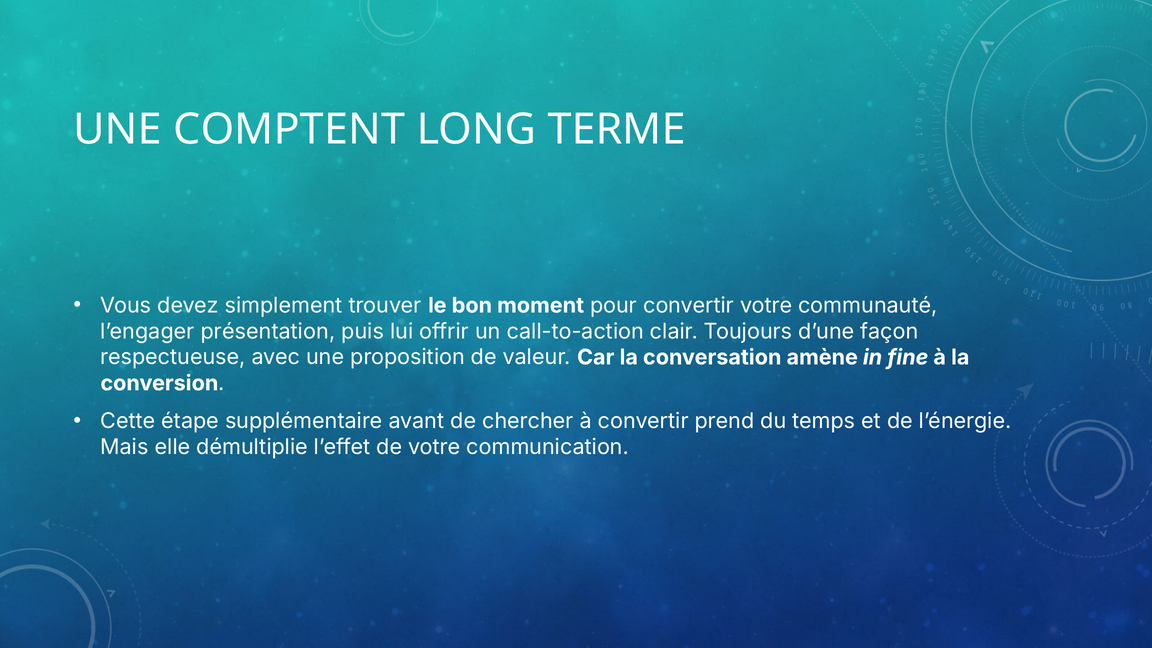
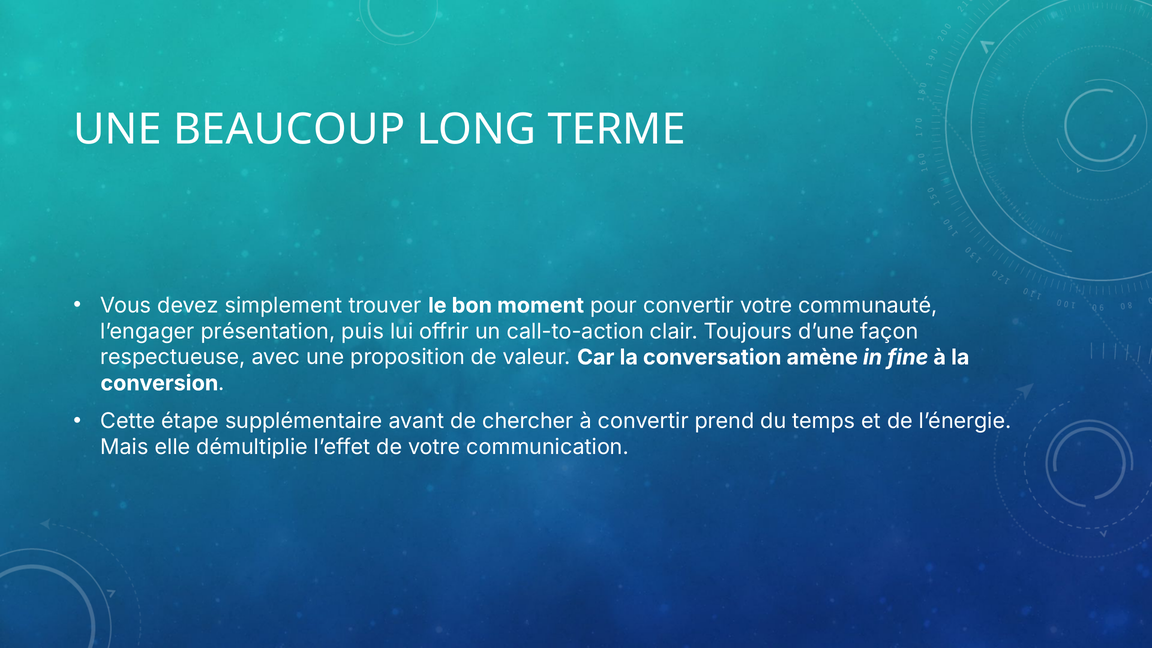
COMPTENT: COMPTENT -> BEAUCOUP
